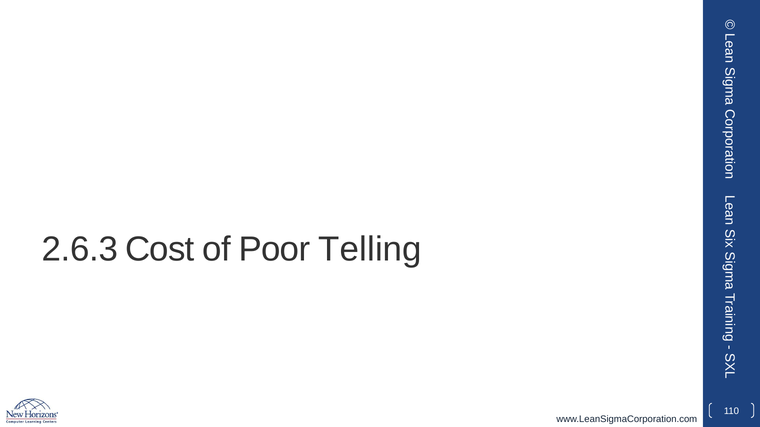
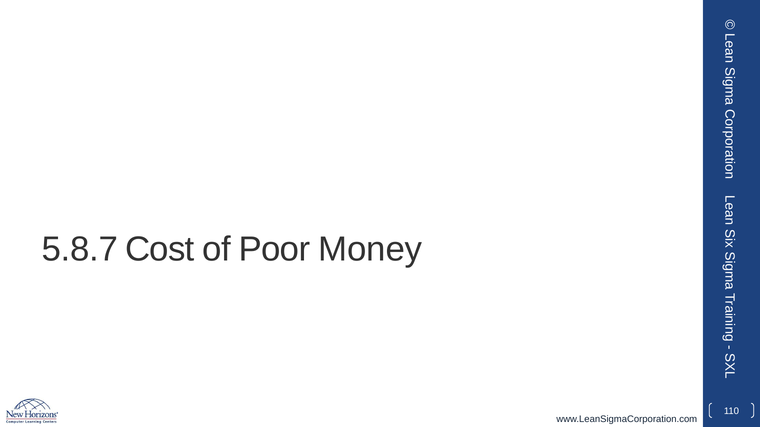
2.6.3: 2.6.3 -> 5.8.7
Telling: Telling -> Money
